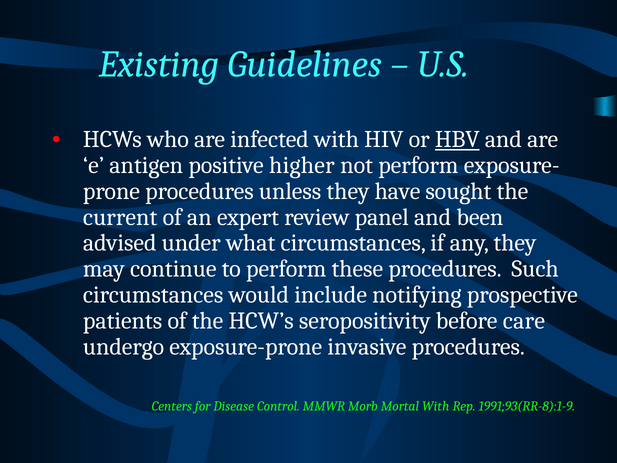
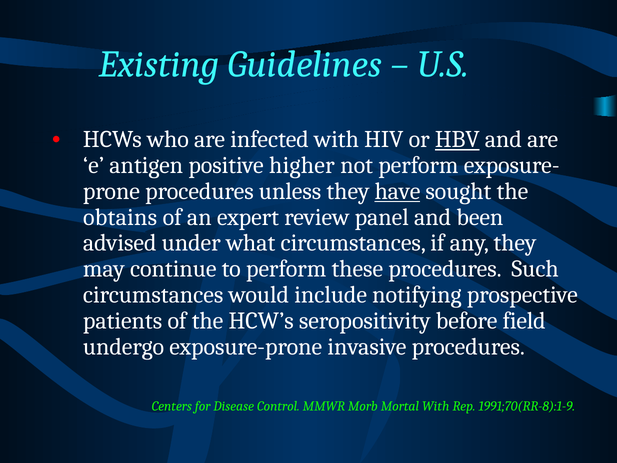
have underline: none -> present
current: current -> obtains
care: care -> field
1991;93(RR-8):1-9: 1991;93(RR-8):1-9 -> 1991;70(RR-8):1-9
